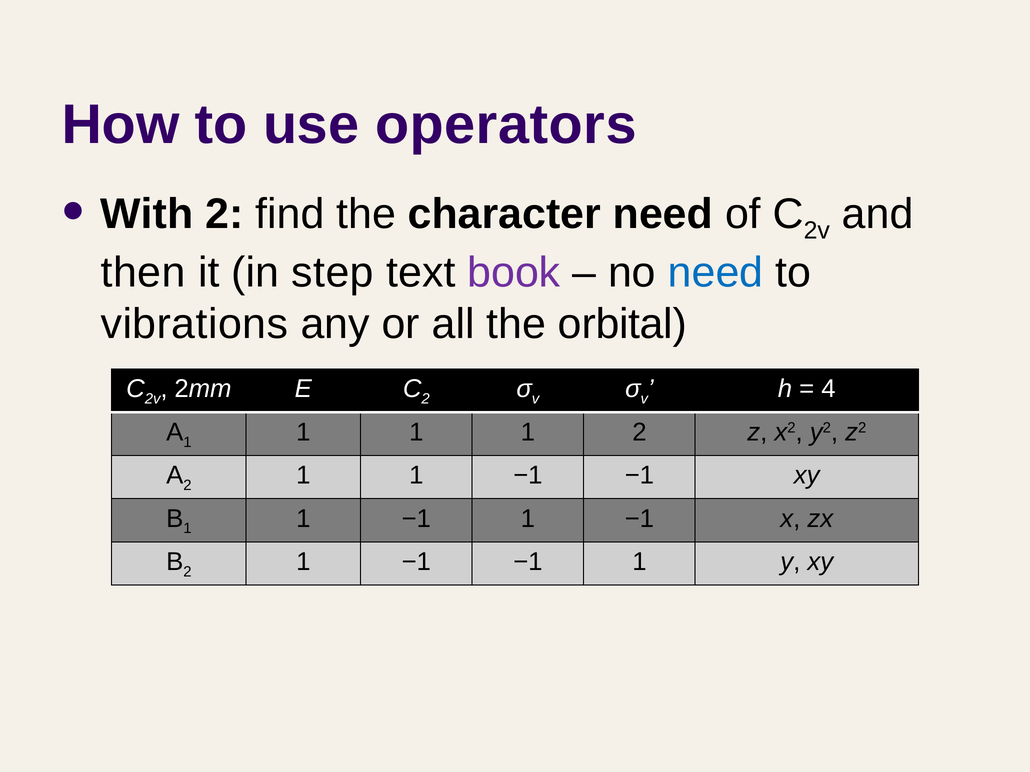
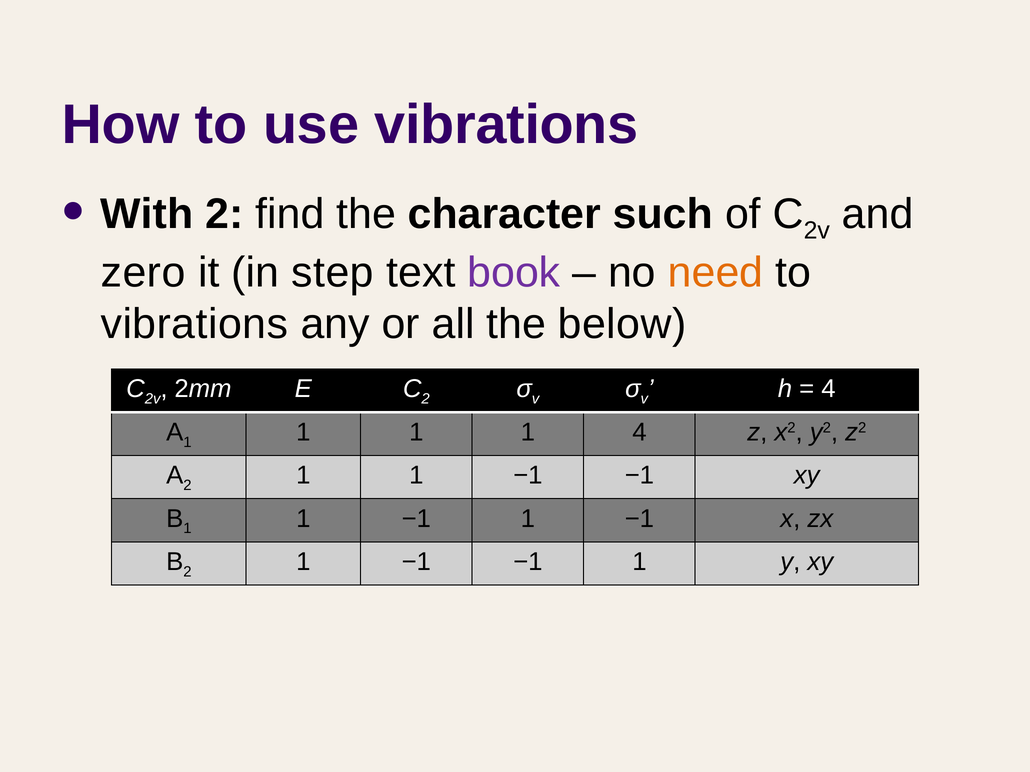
use operators: operators -> vibrations
character need: need -> such
then: then -> zero
need at (716, 273) colour: blue -> orange
orbital: orbital -> below
1 2: 2 -> 4
